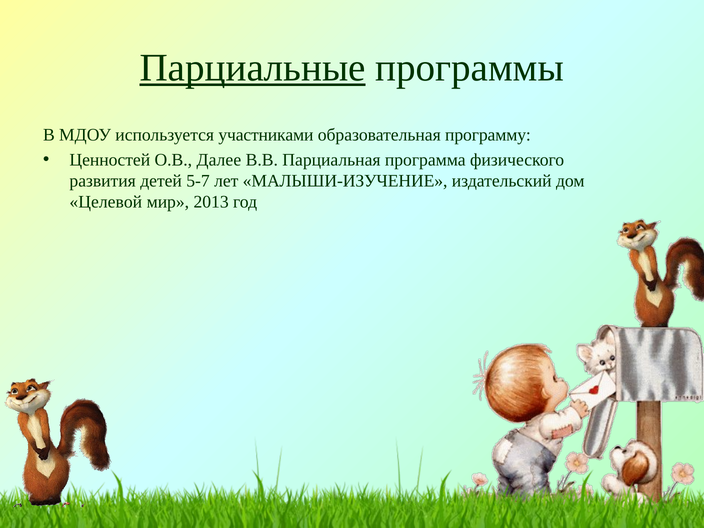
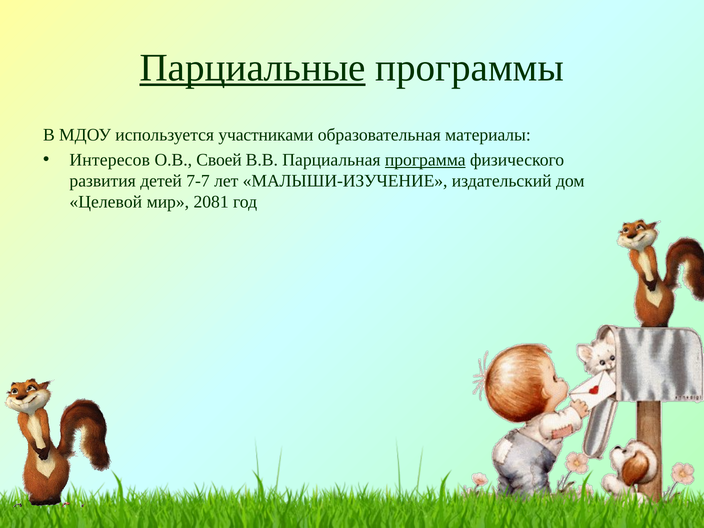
программу: программу -> материалы
Ценностей: Ценностей -> Интересов
Далее: Далее -> Своей
программа underline: none -> present
5-7: 5-7 -> 7-7
2013: 2013 -> 2081
